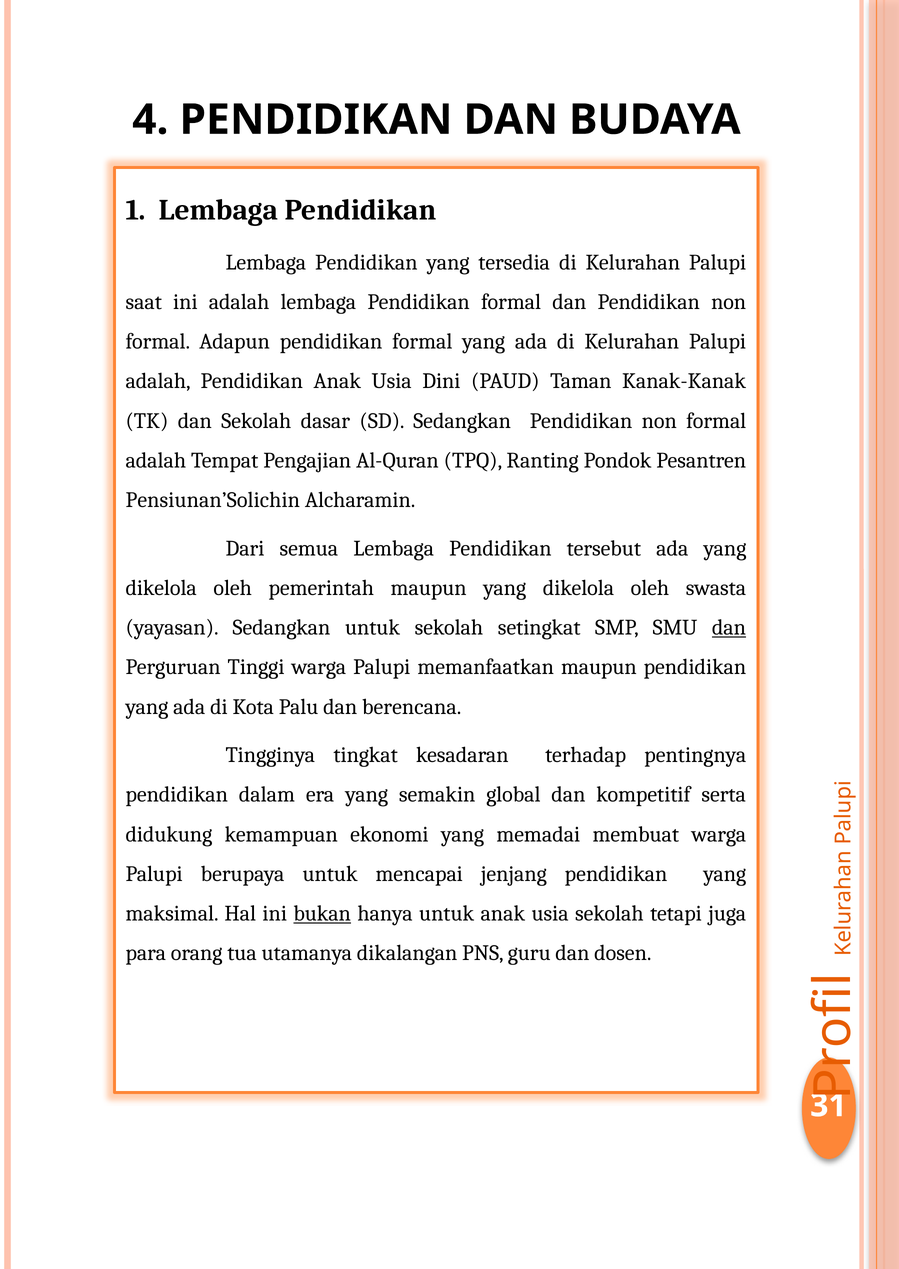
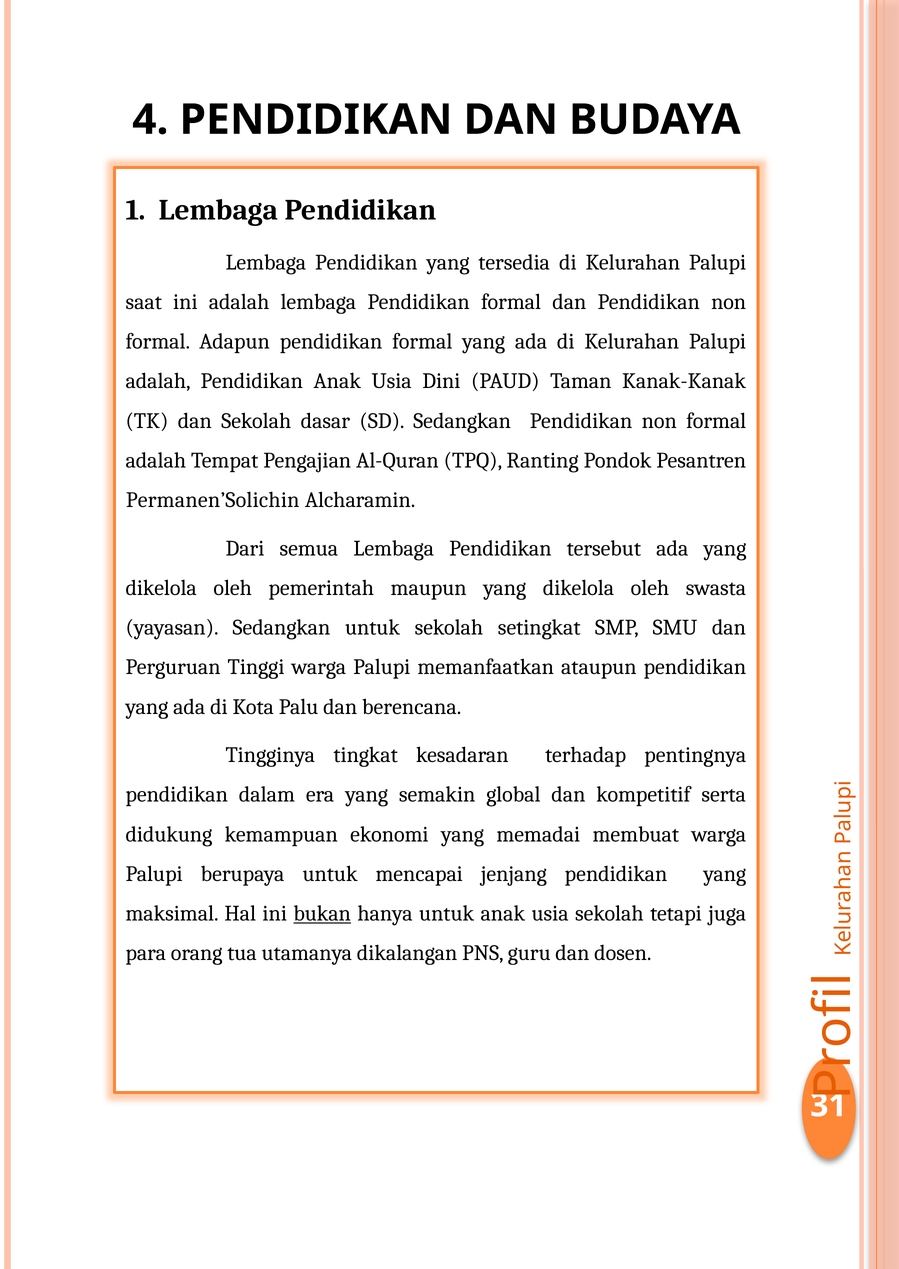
Pensiunan’Solichin: Pensiunan’Solichin -> Permanen’Solichin
dan at (729, 628) underline: present -> none
memanfaatkan maupun: maupun -> ataupun
